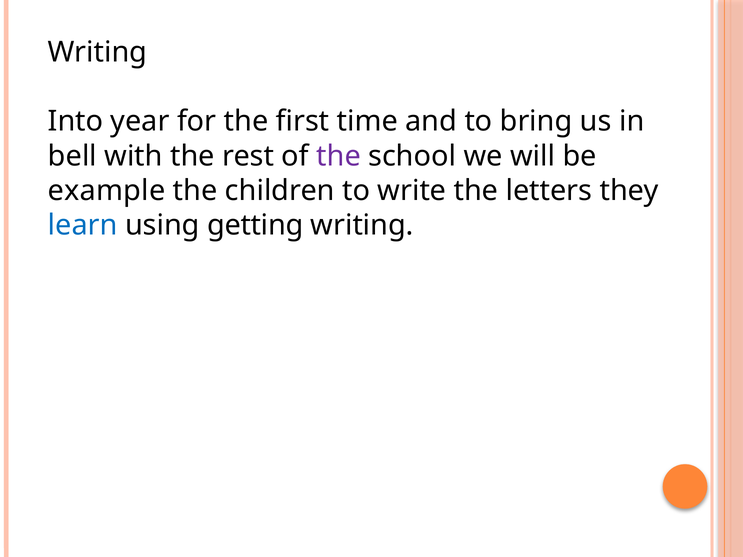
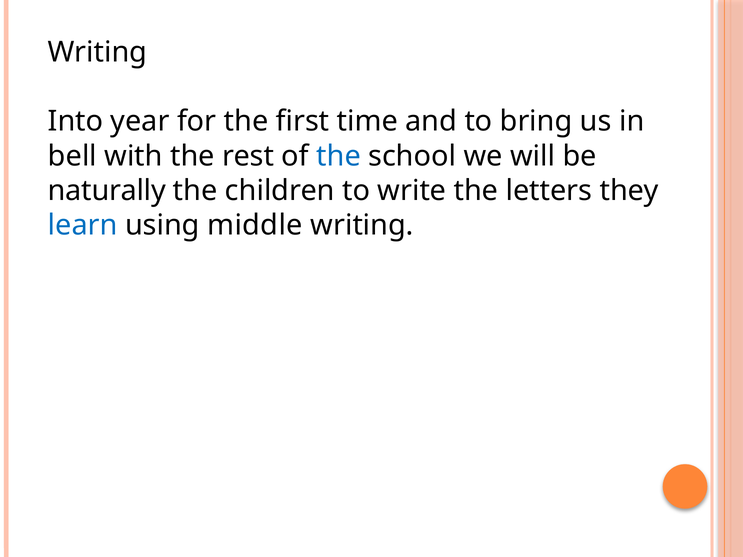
the at (339, 156) colour: purple -> blue
example: example -> naturally
getting: getting -> middle
